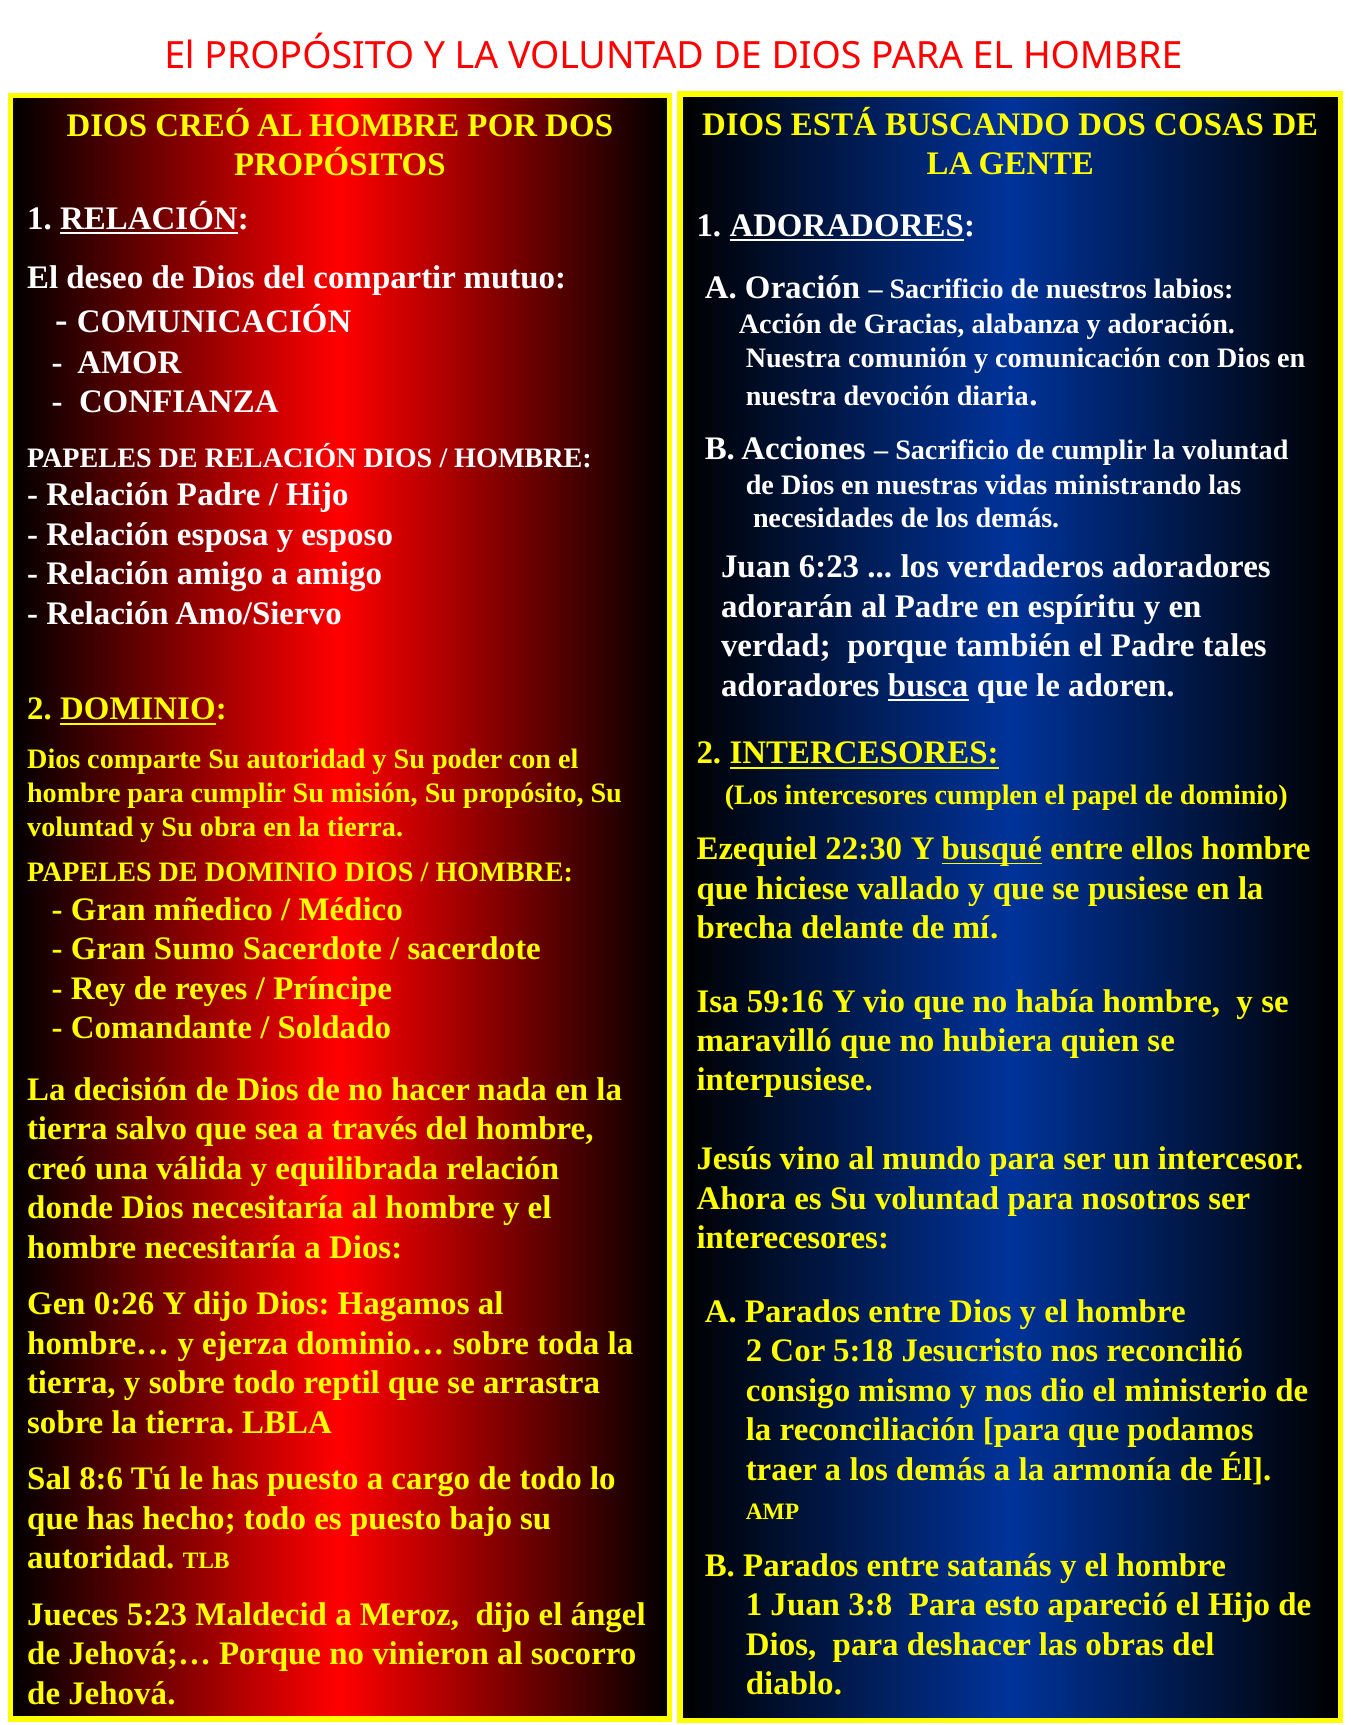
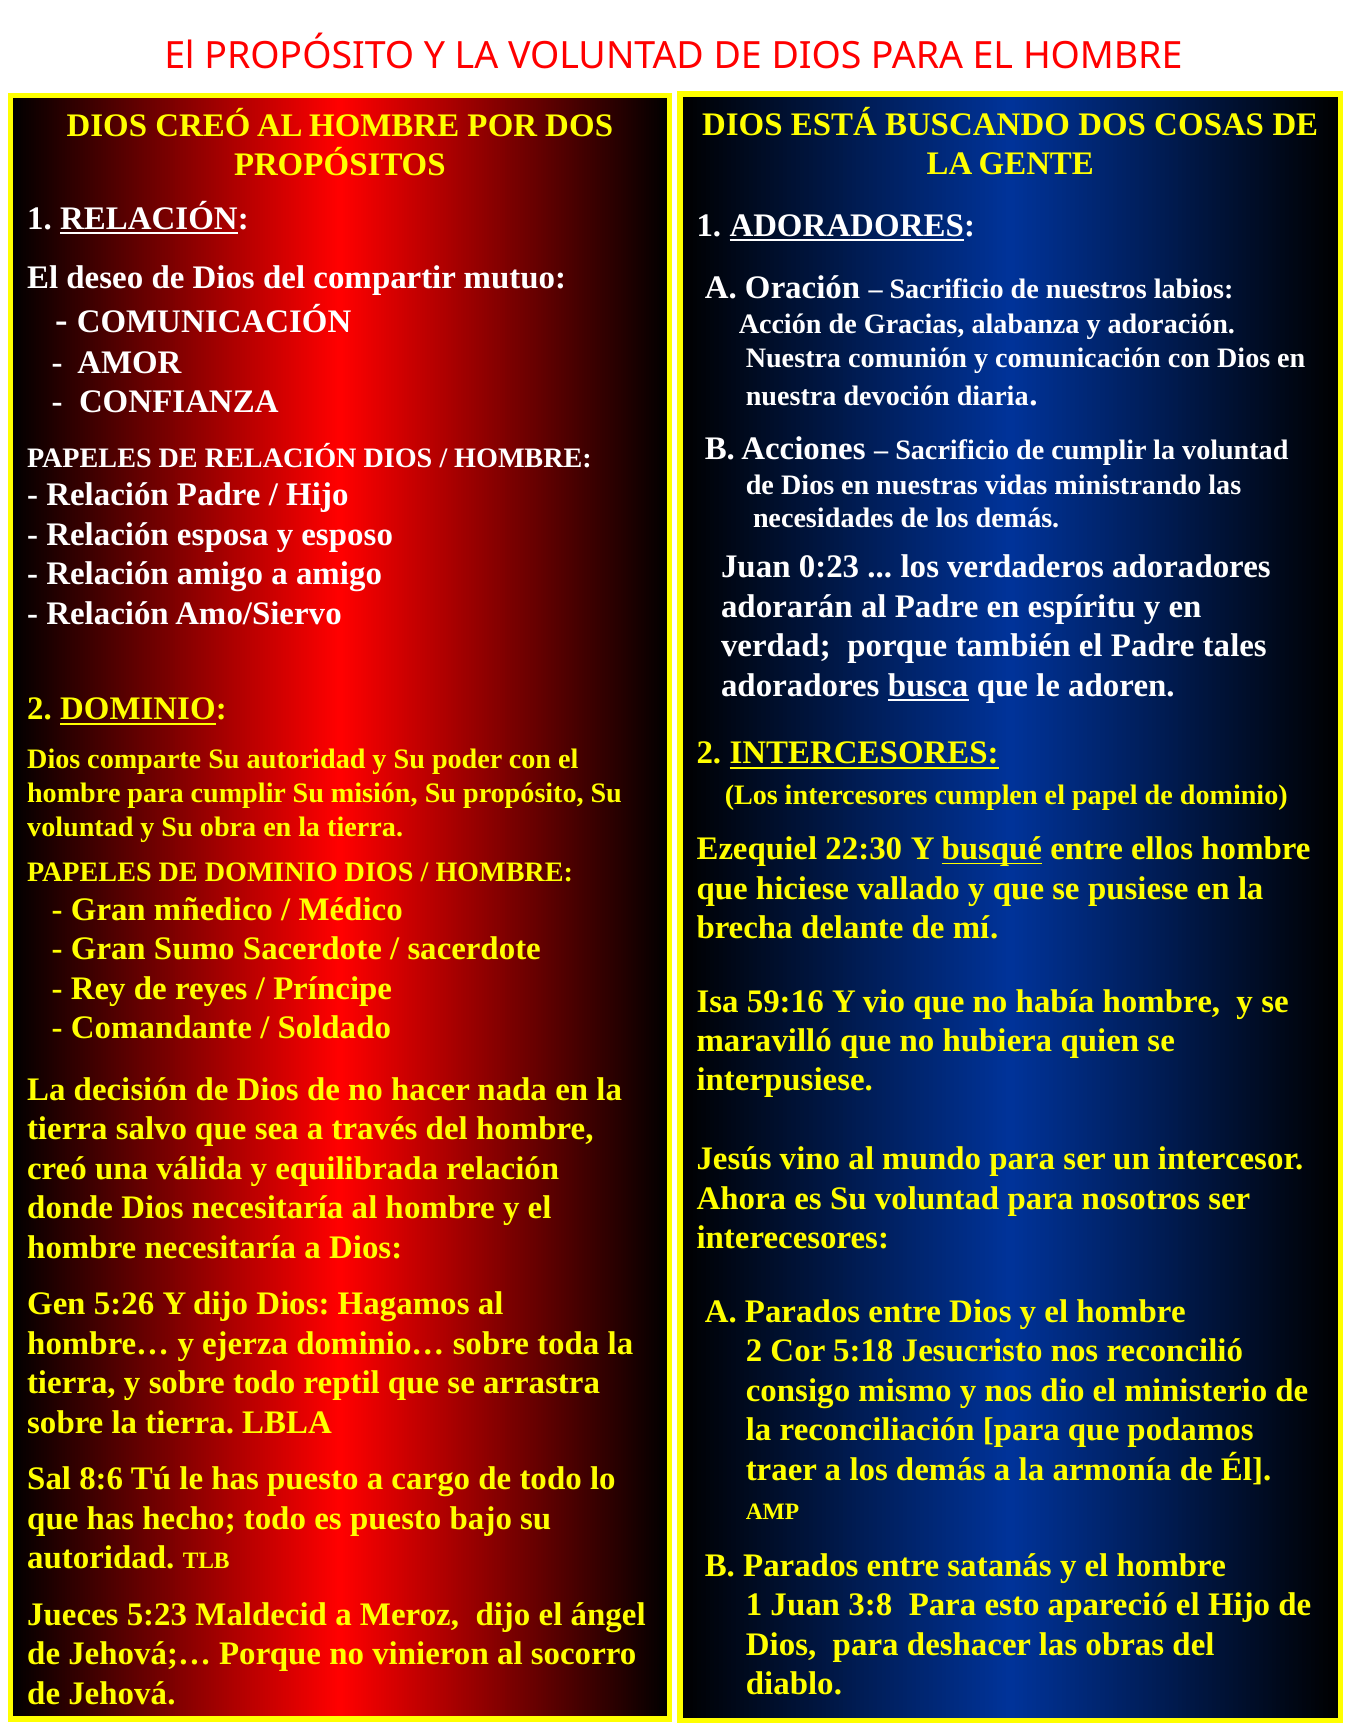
6:23: 6:23 -> 0:23
0:26: 0:26 -> 5:26
